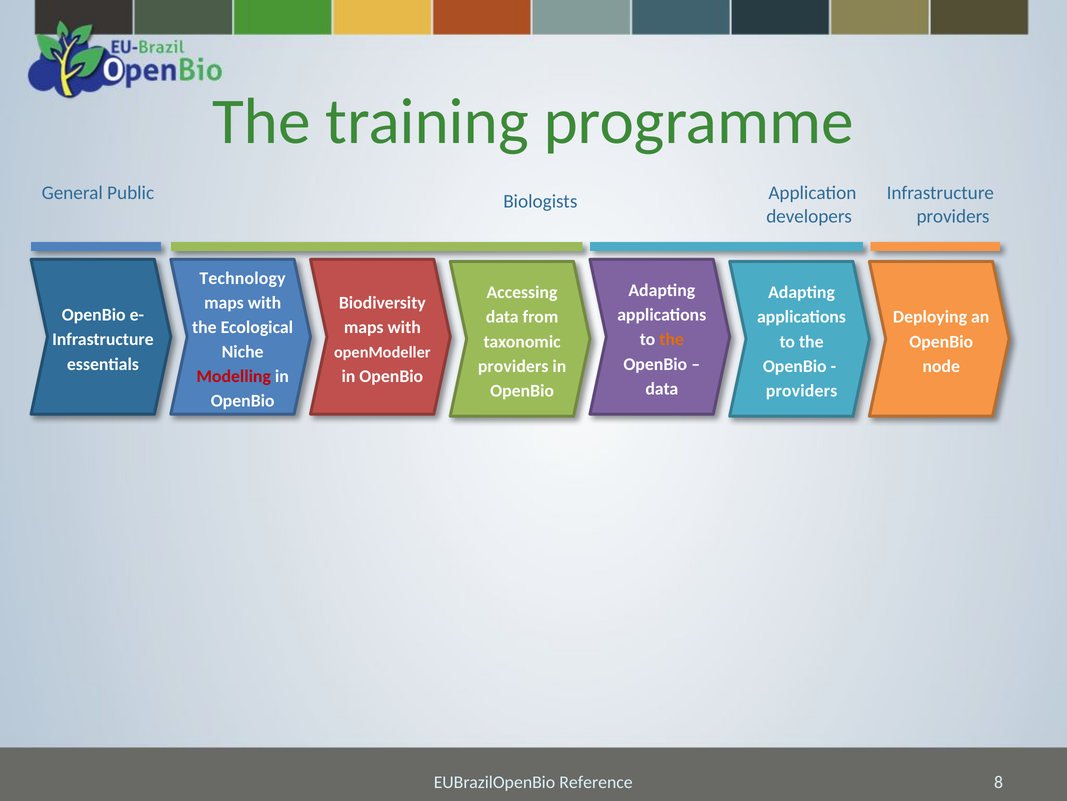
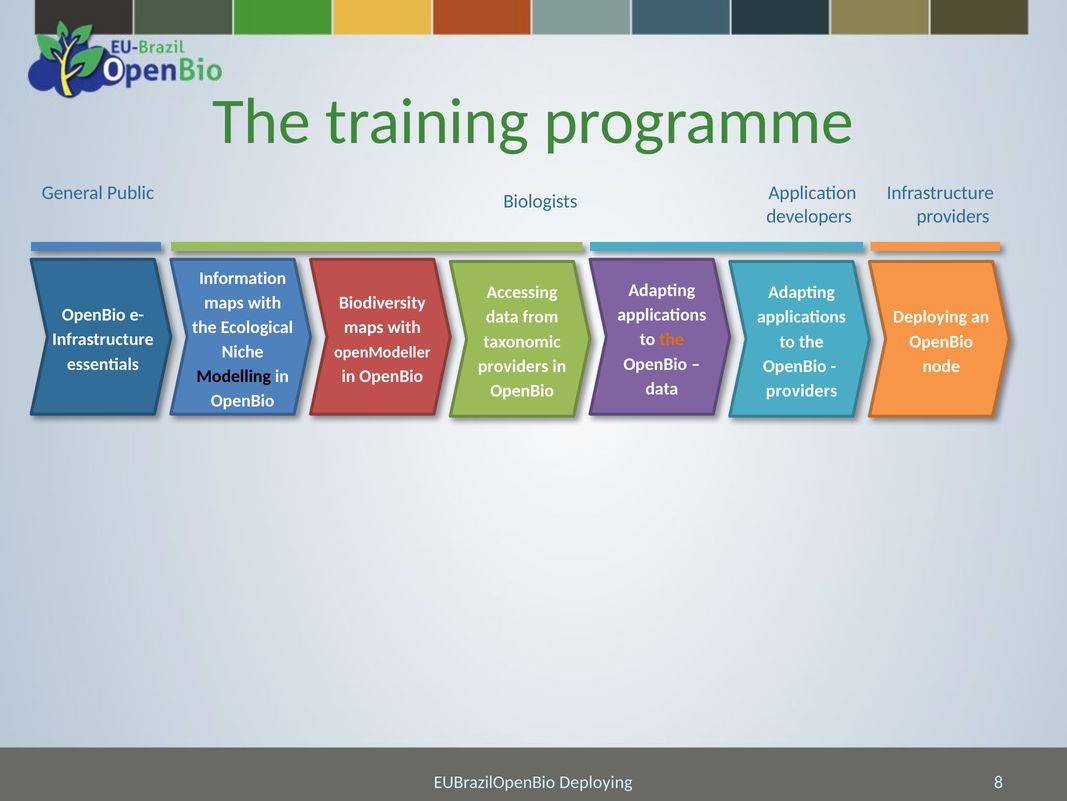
Technology: Technology -> Information
Modelling colour: red -> black
EUBrazilOpenBio Reference: Reference -> Deploying
